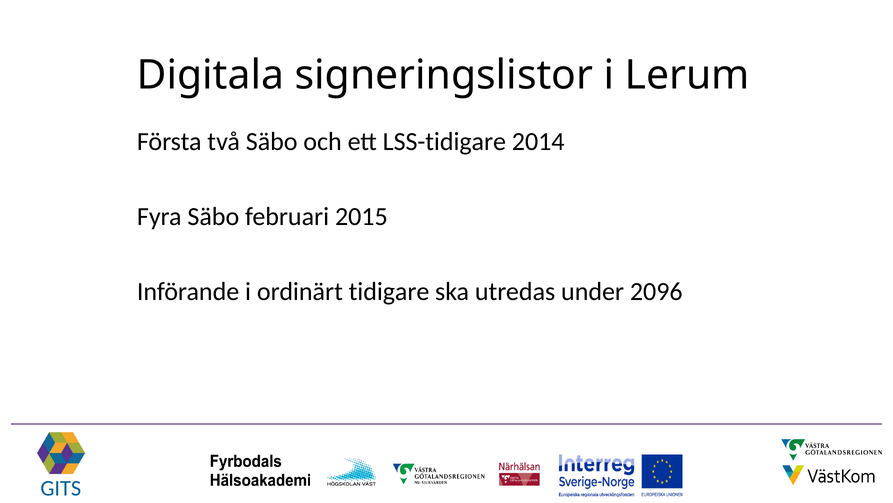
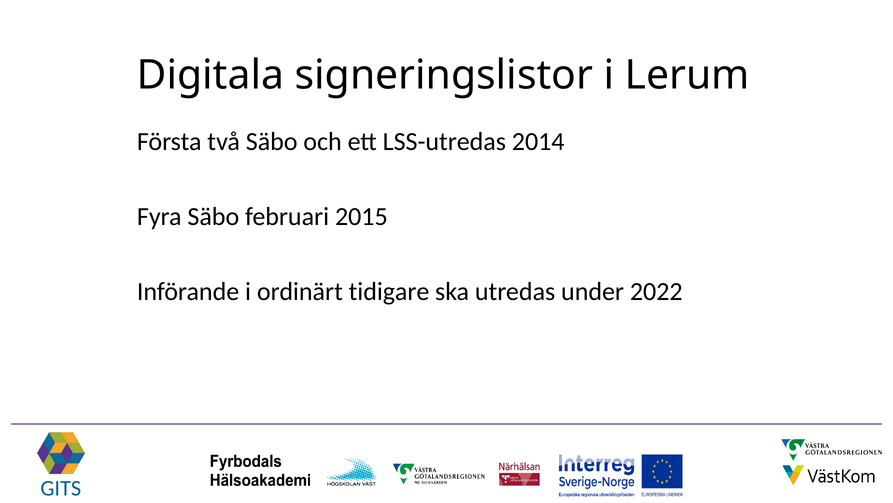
LSS-tidigare: LSS-tidigare -> LSS-utredas
2096: 2096 -> 2022
